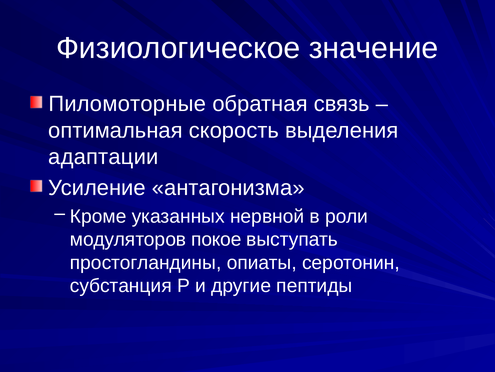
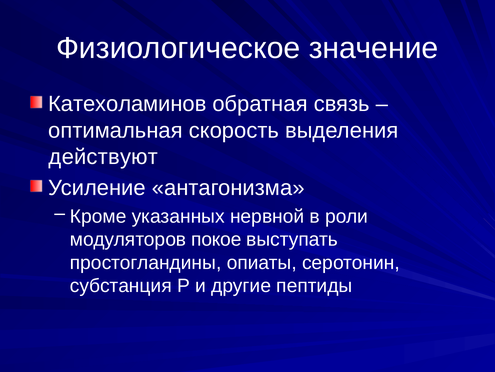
Пиломоторные: Пиломоторные -> Катехоламинов
адаптации: адаптации -> действуют
